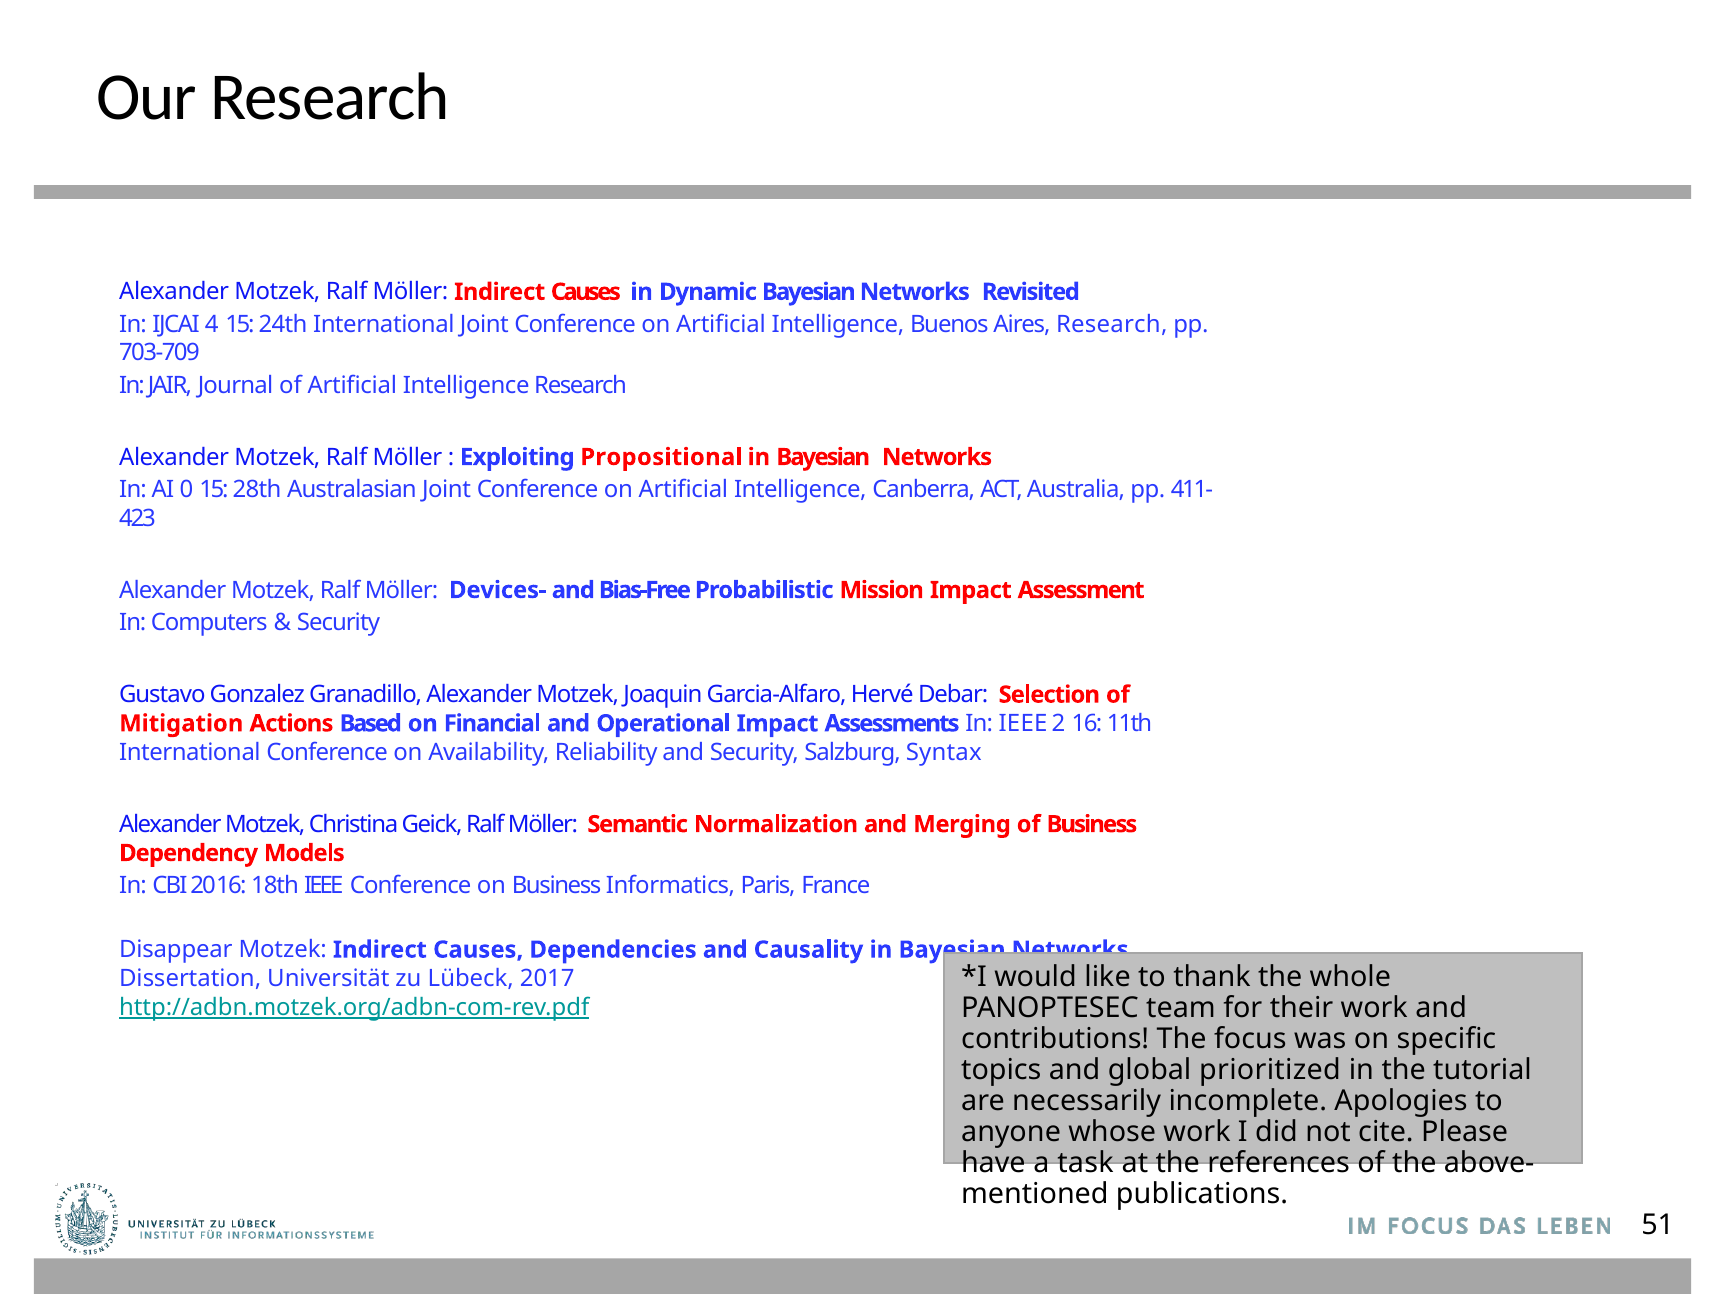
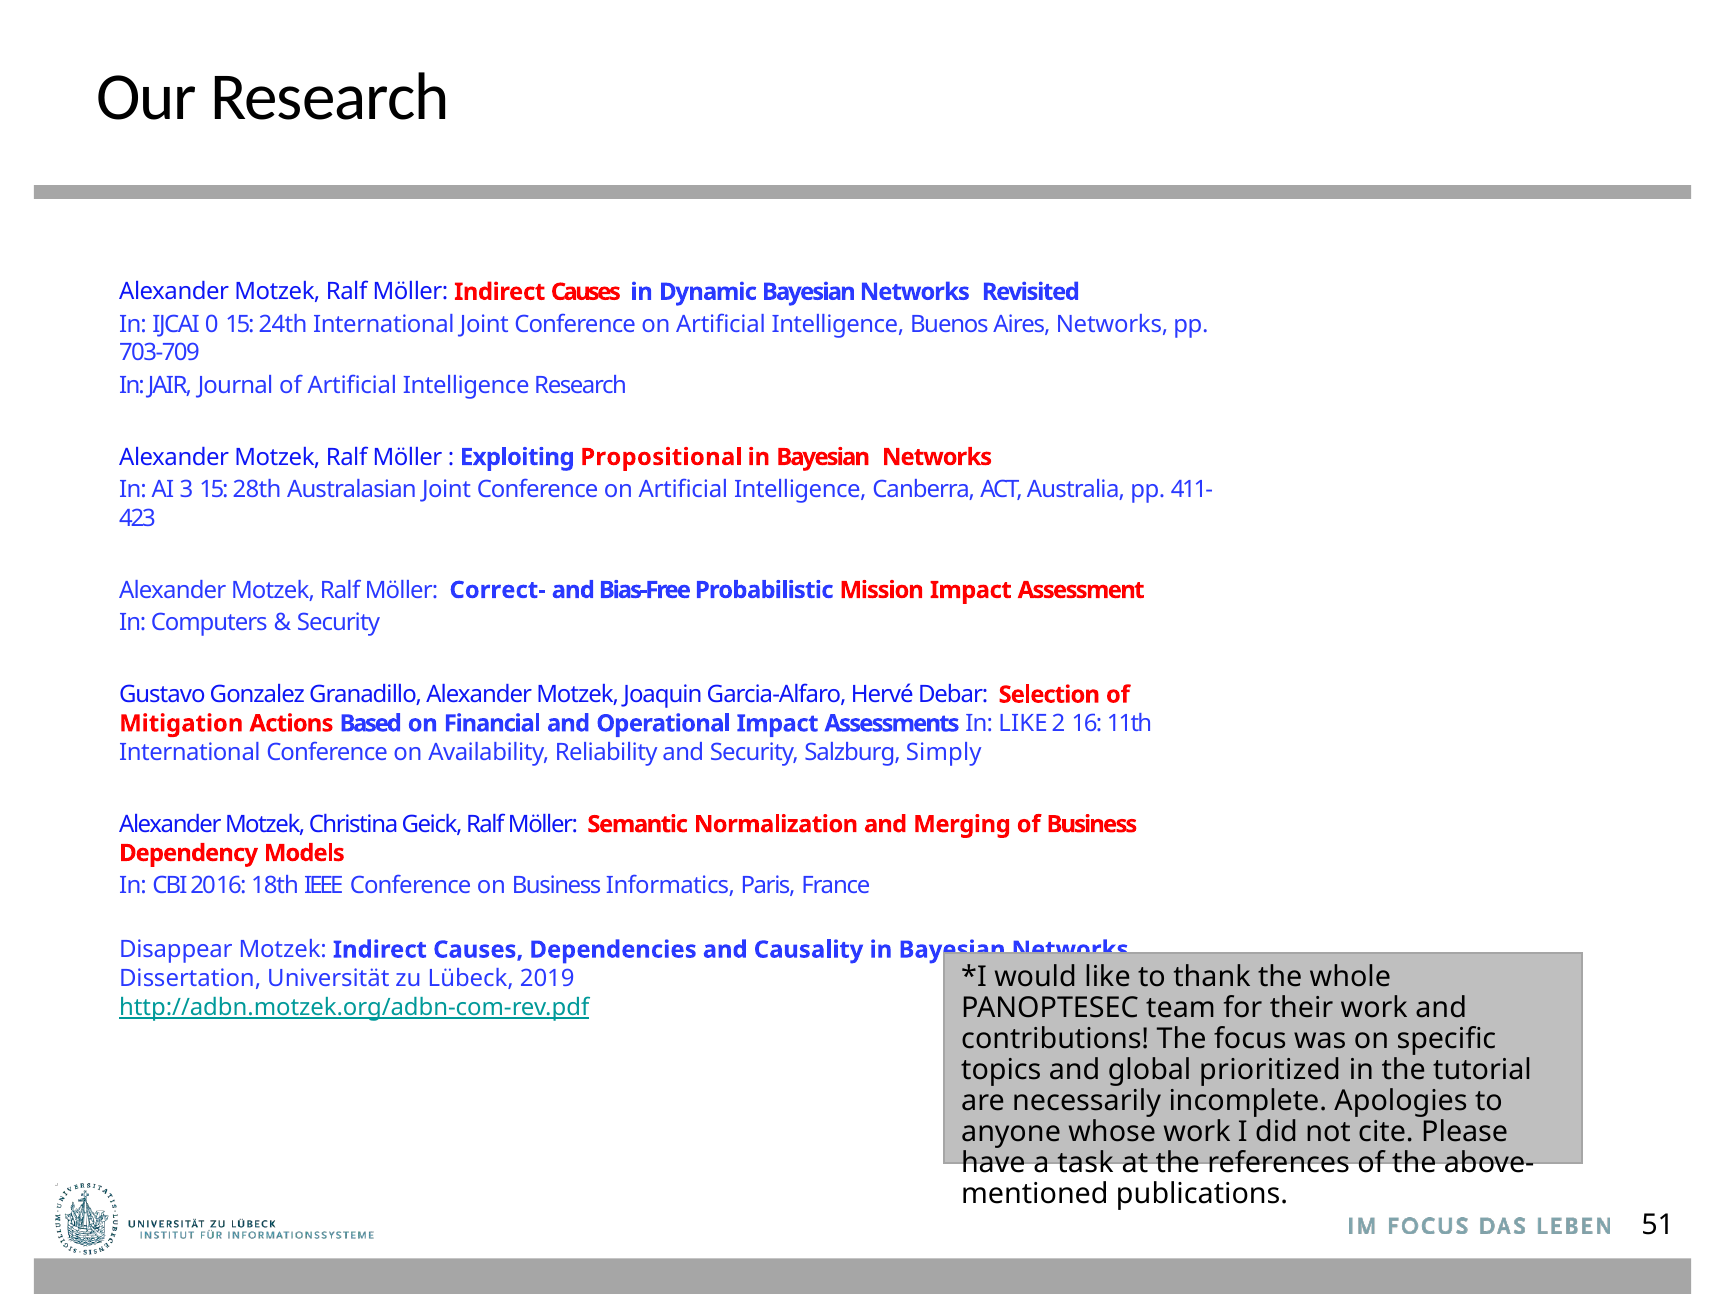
4: 4 -> 0
Aires Research: Research -> Networks
0: 0 -> 3
Devices-: Devices- -> Correct-
In IEEE: IEEE -> LIKE
Syntax: Syntax -> Simply
2017: 2017 -> 2019
